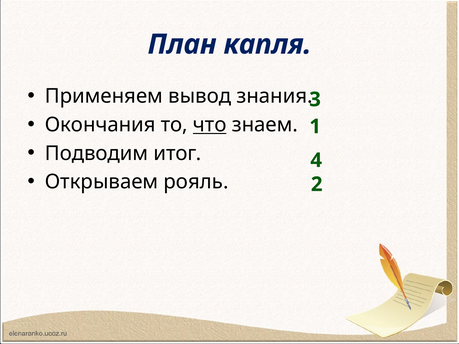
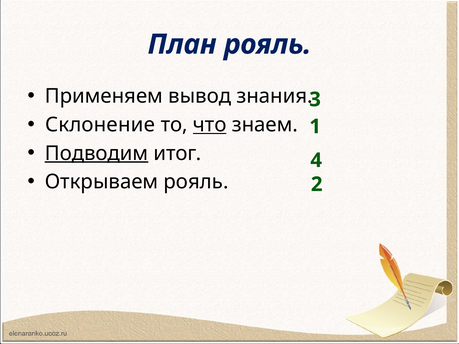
План капля: капля -> рояль
Окончания: Окончания -> Склонение
Подводим underline: none -> present
